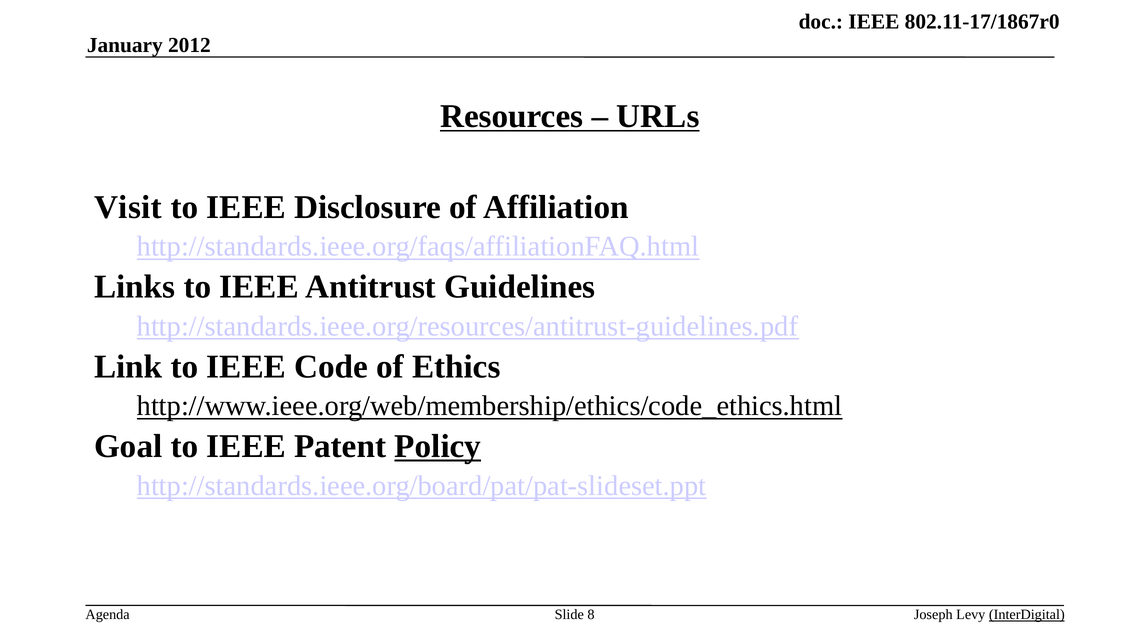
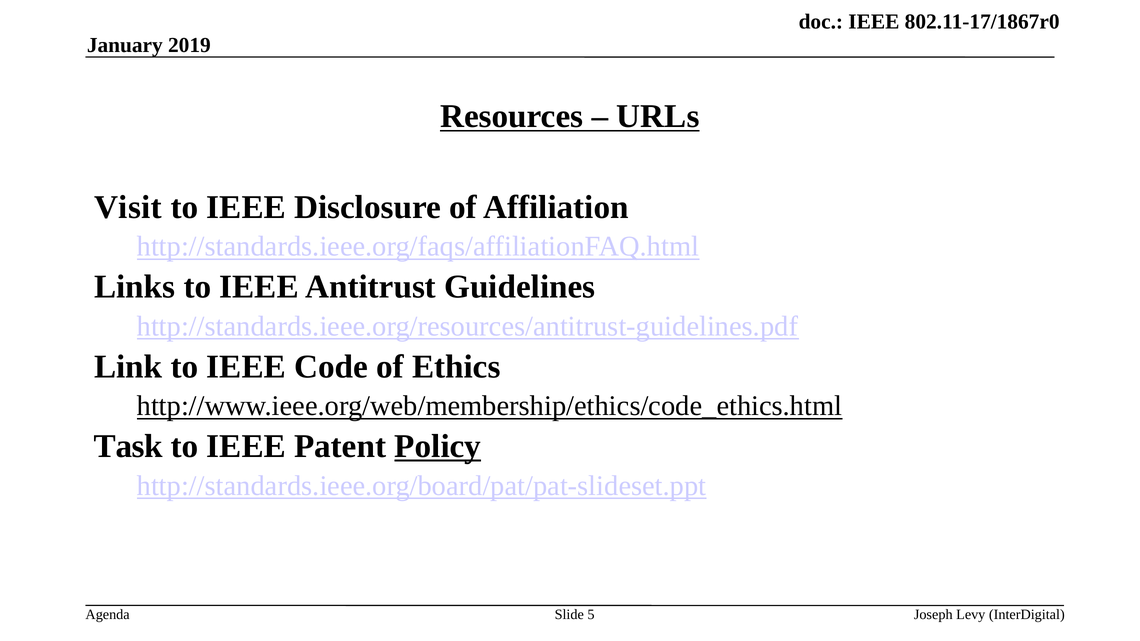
2012: 2012 -> 2019
Goal: Goal -> Task
8: 8 -> 5
InterDigital underline: present -> none
